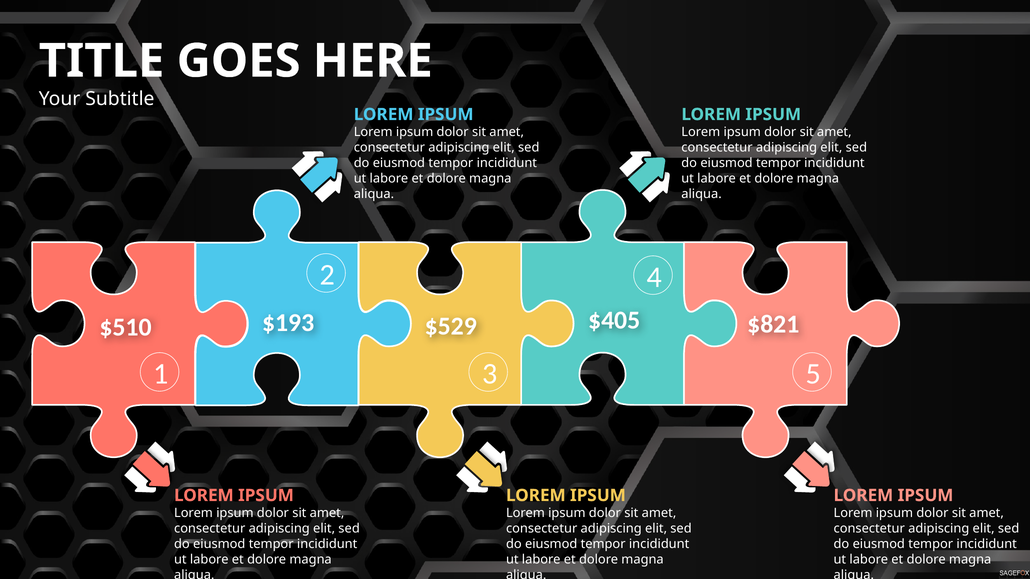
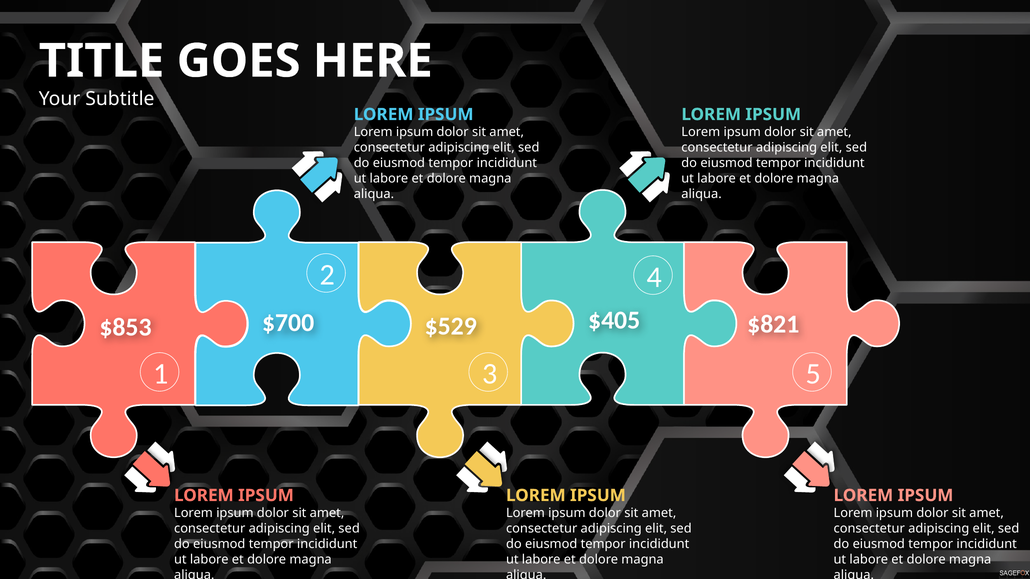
$193: $193 -> $700
$510: $510 -> $853
